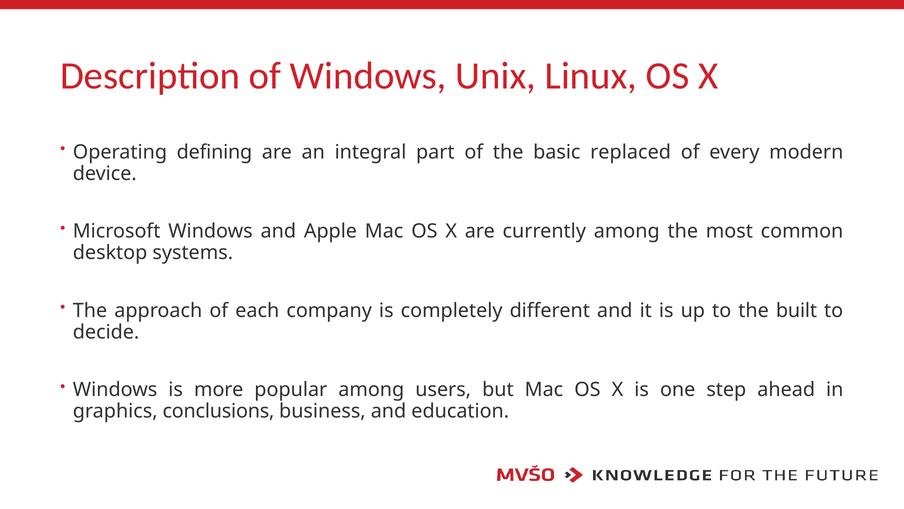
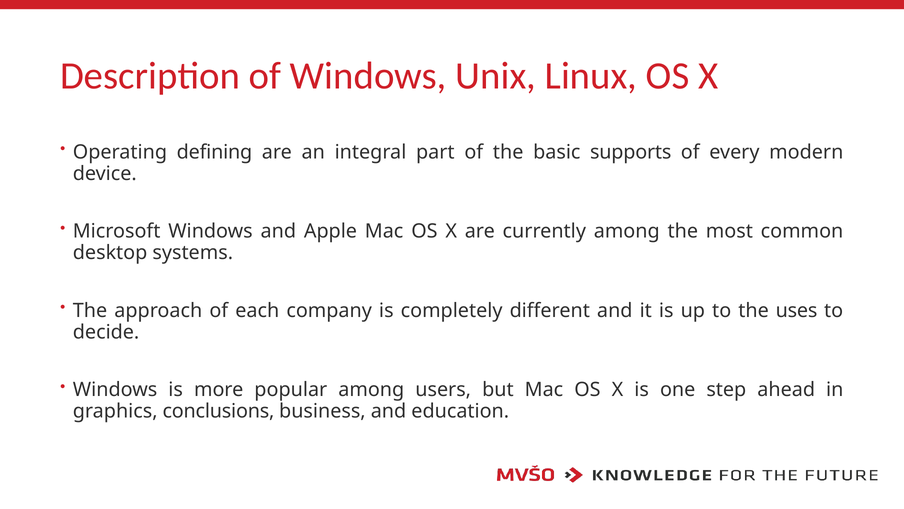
replaced: replaced -> supports
built: built -> uses
